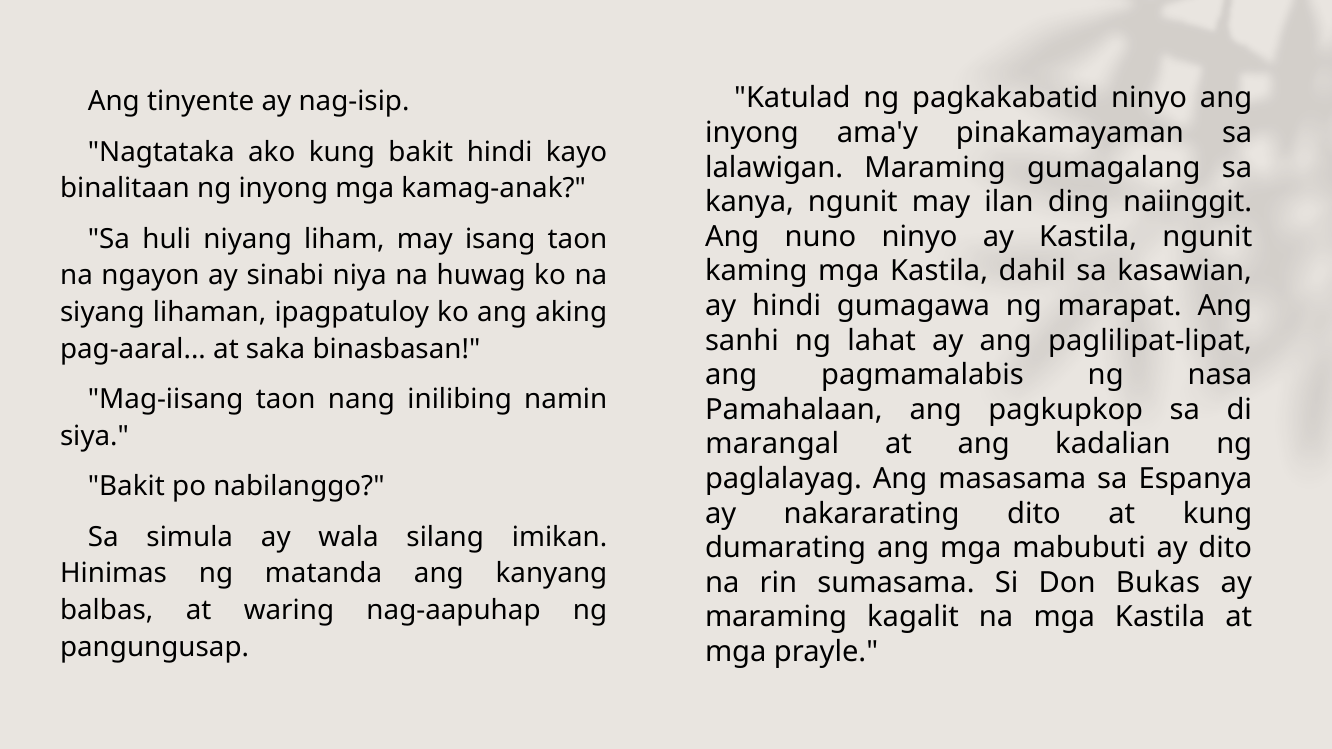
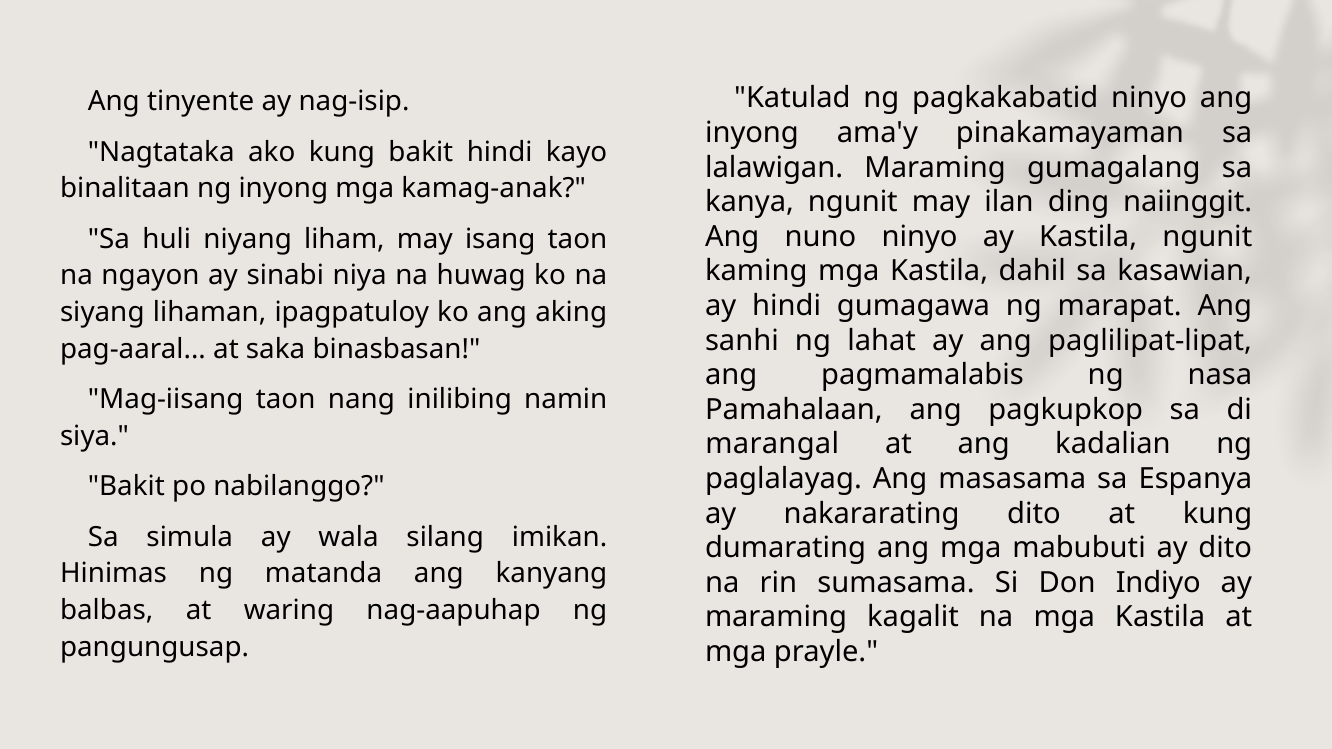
Bukas: Bukas -> Indiyo
